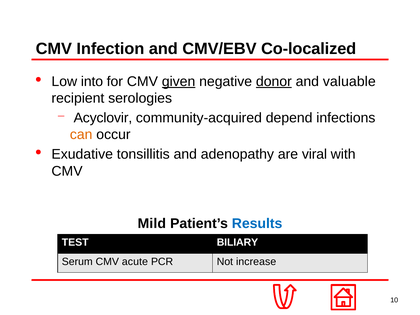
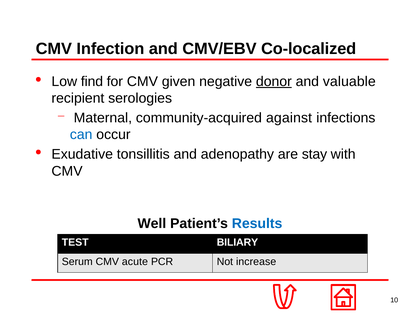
into: into -> find
given underline: present -> none
Acyclovir: Acyclovir -> Maternal
depend: depend -> against
can colour: orange -> blue
viral: viral -> stay
Mild: Mild -> Well
